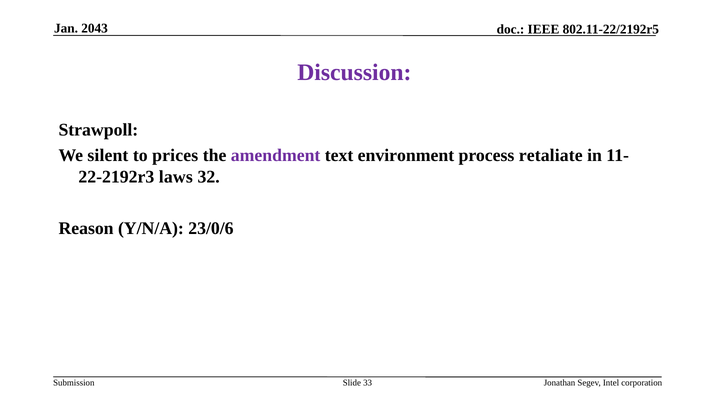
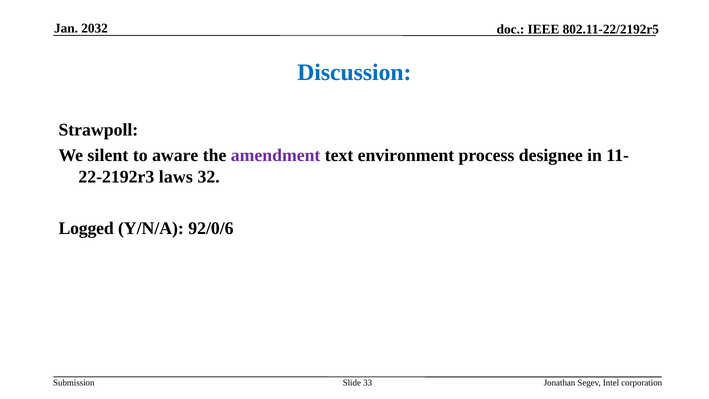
2043: 2043 -> 2032
Discussion colour: purple -> blue
prices: prices -> aware
retaliate: retaliate -> designee
Reason: Reason -> Logged
23/0/6: 23/0/6 -> 92/0/6
